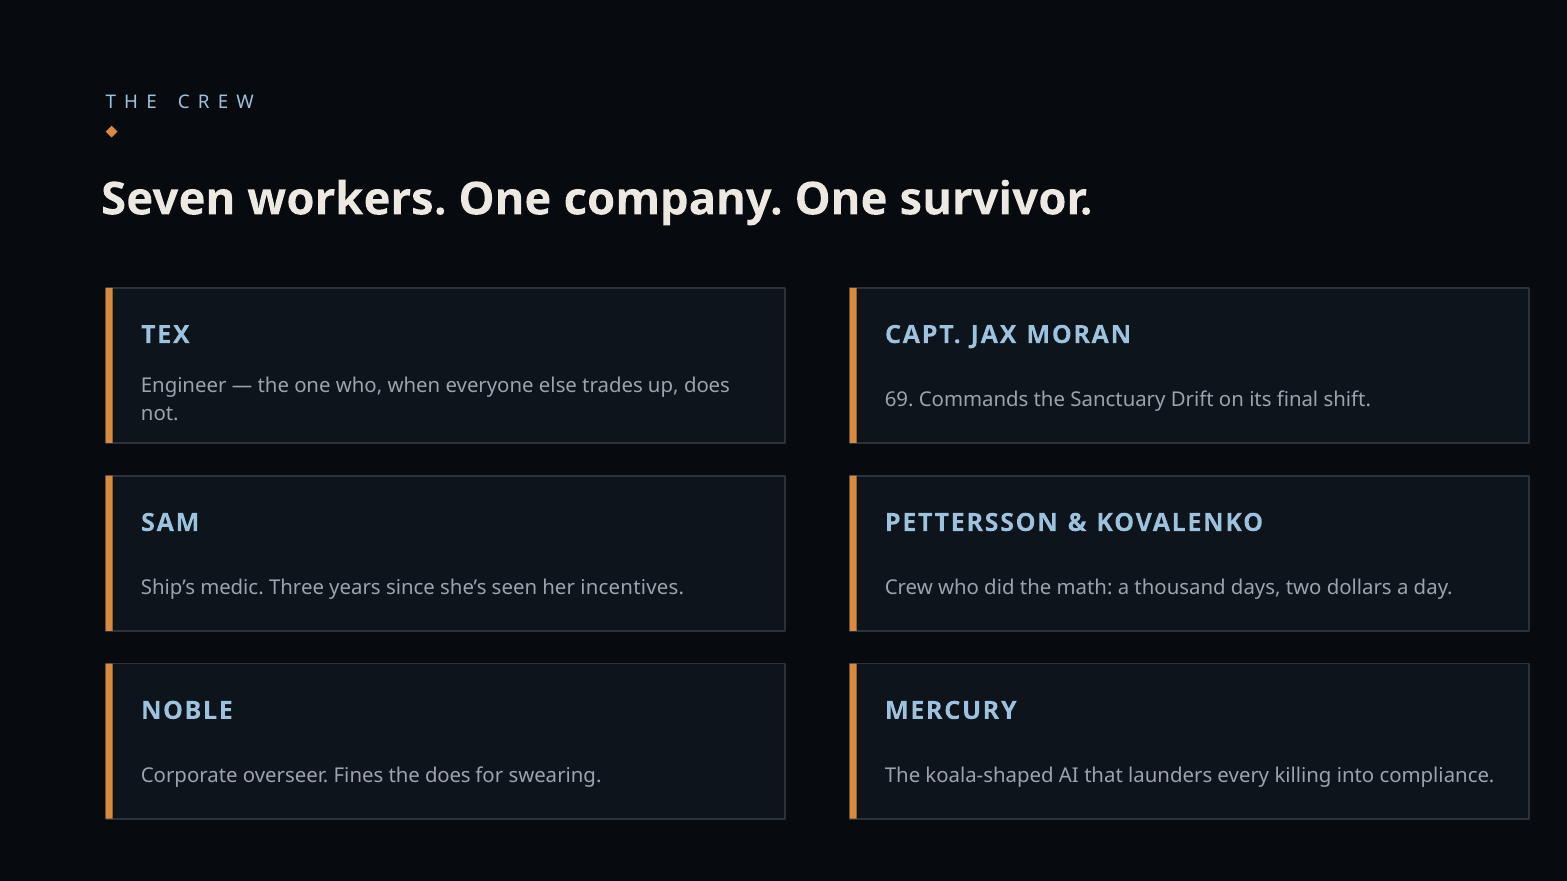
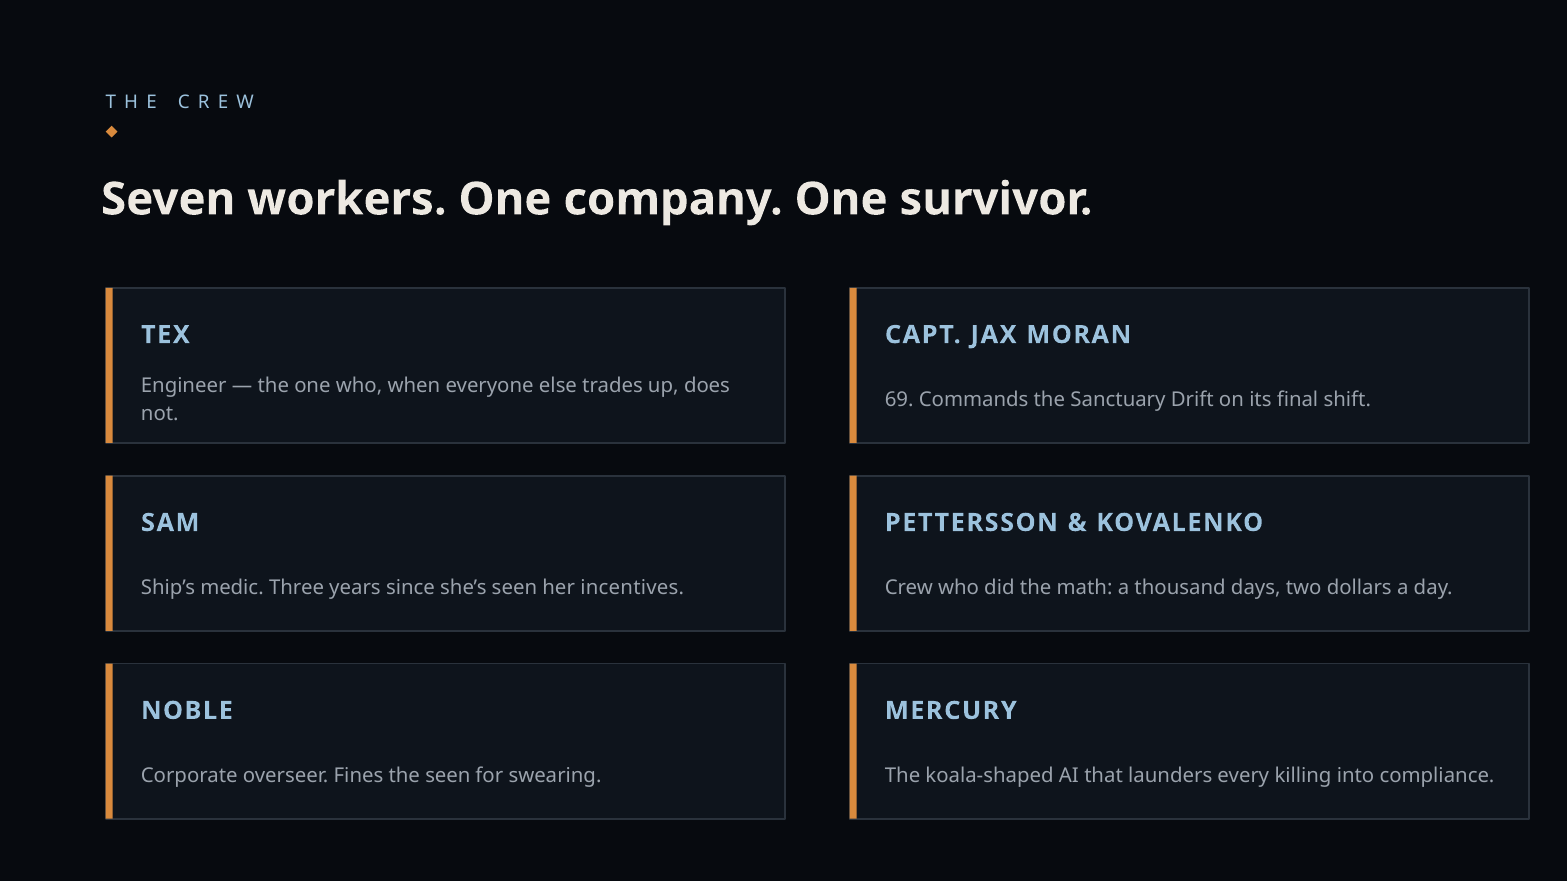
the does: does -> seen
